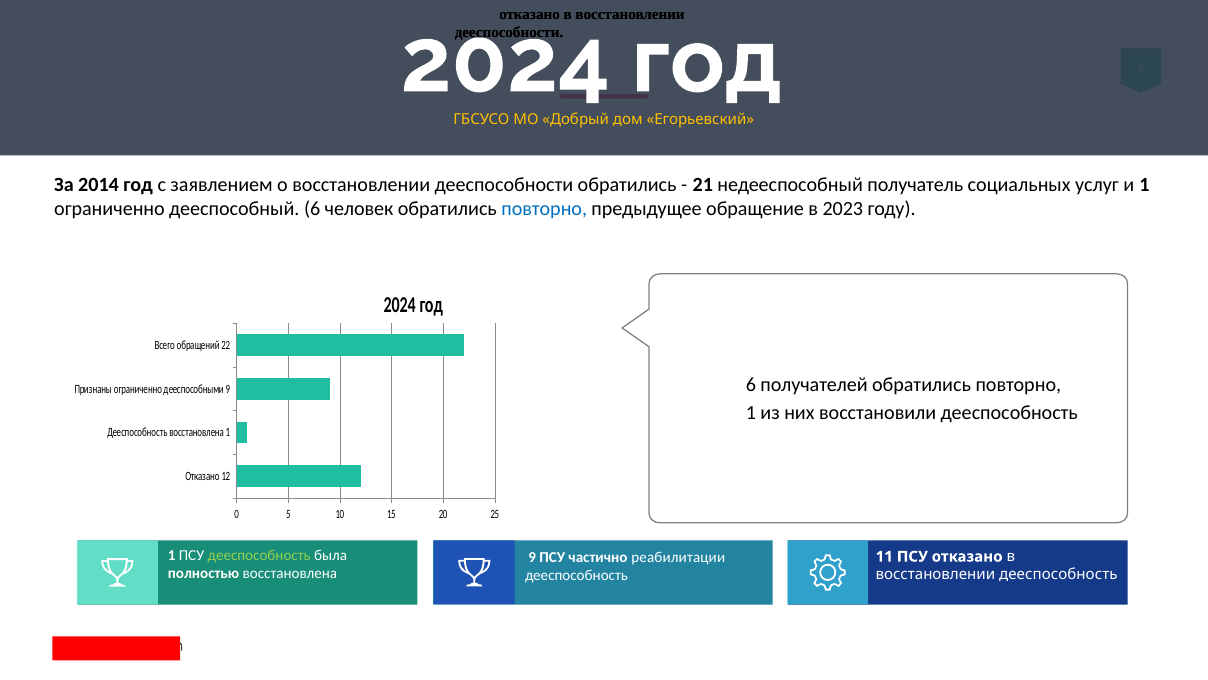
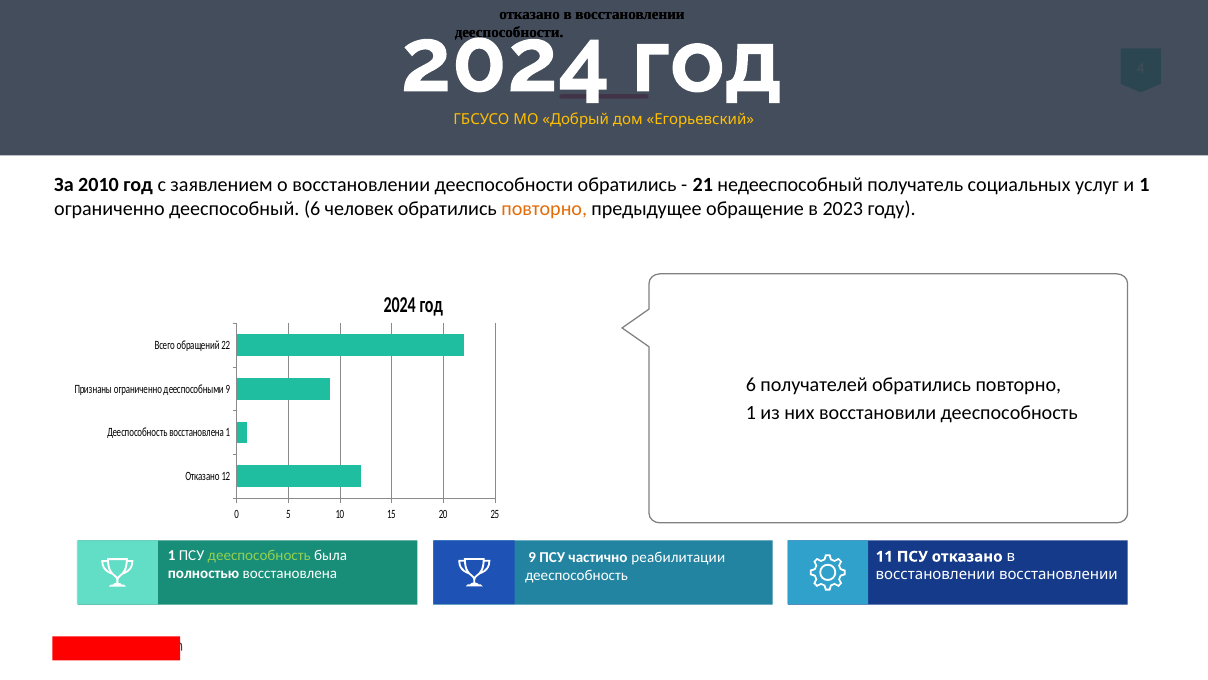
2014: 2014 -> 2010
повторно at (544, 209) colour: blue -> orange
восстановлении дееспособность: дееспособность -> восстановлении
